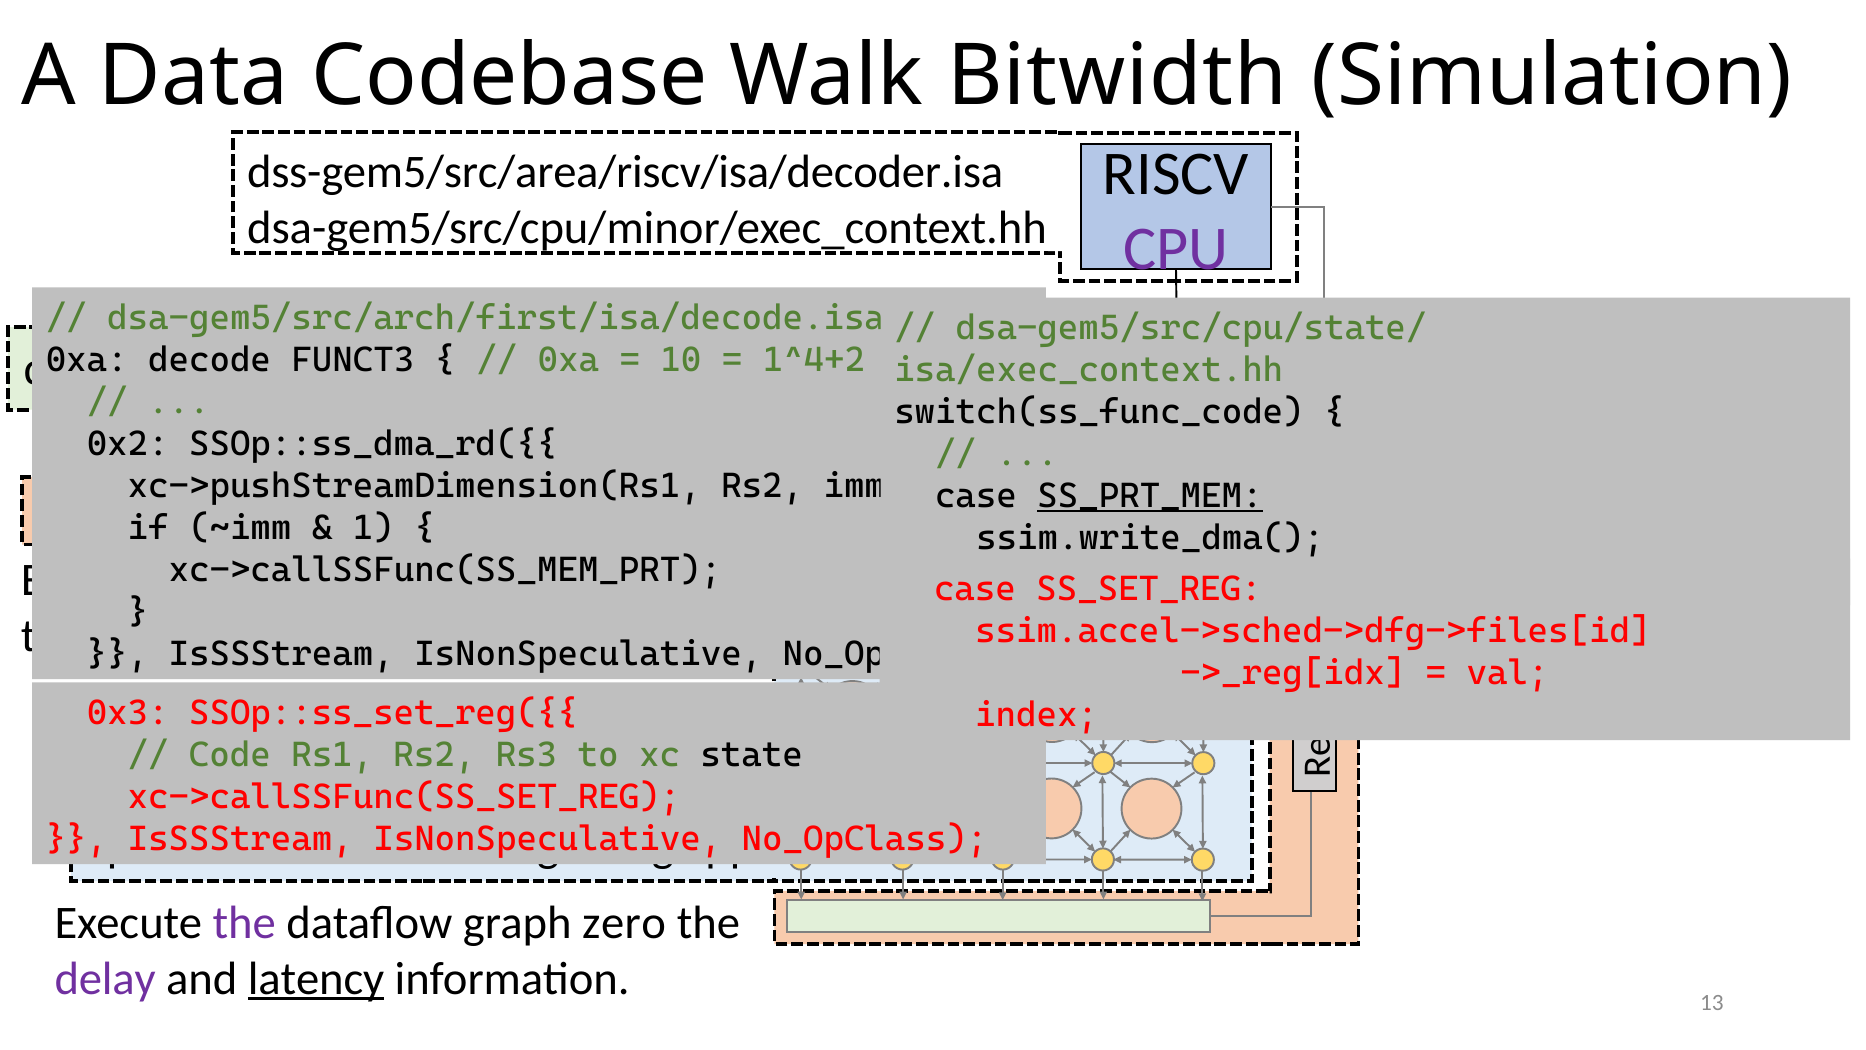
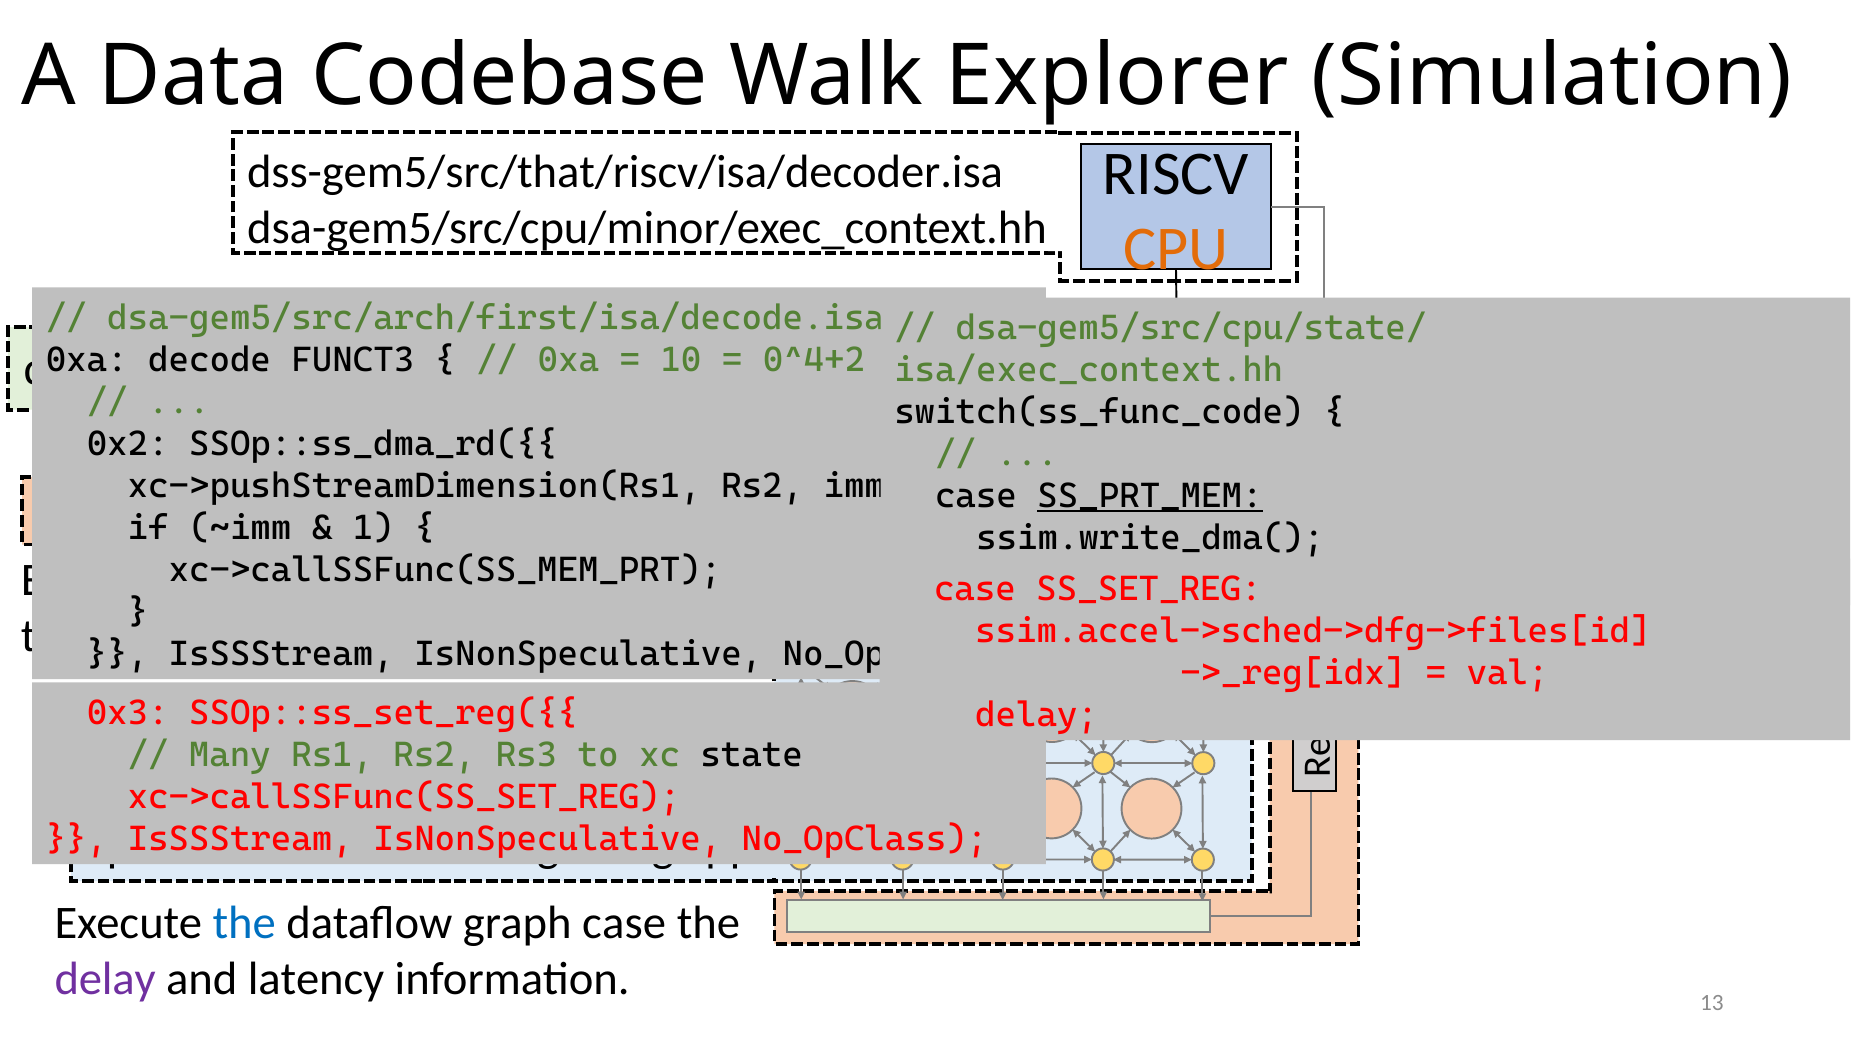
Bitwidth: Bitwidth -> Explorer
dss-gem5/src/area/riscv/isa/decoder.isa: dss-gem5/src/area/riscv/isa/decoder.isa -> dss-gem5/src/that/riscv/isa/decoder.isa
CPU colour: purple -> orange
1^4+2: 1^4+2 -> 0^4+2
index at (1037, 715): index -> delay
Code: Code -> Many
the at (244, 922) colour: purple -> blue
graph zero: zero -> case
latency underline: present -> none
